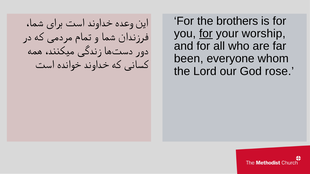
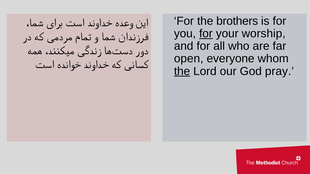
been: been -> open
the at (182, 71) underline: none -> present
rose: rose -> pray
